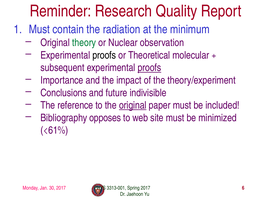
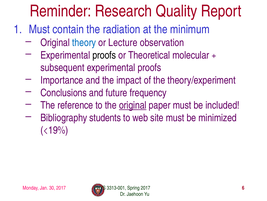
theory colour: green -> blue
Nuclear: Nuclear -> Lecture
proofs at (149, 67) underline: present -> none
indivisible: indivisible -> frequency
opposes: opposes -> students
<61%: <61% -> <19%
